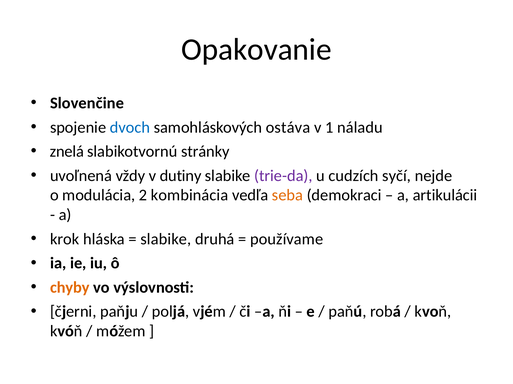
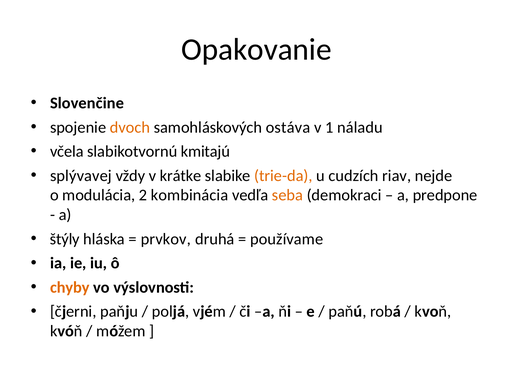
dvoch colour: blue -> orange
znelá: znelá -> včela
stránky: stránky -> kmitajú
uvoľnená: uvoľnená -> splývavej
dutiny: dutiny -> krátke
trie-da colour: purple -> orange
syčí: syčí -> riav
artikulácii: artikulácii -> predpone
krok: krok -> štýly
slabike at (166, 239): slabike -> prvkov
